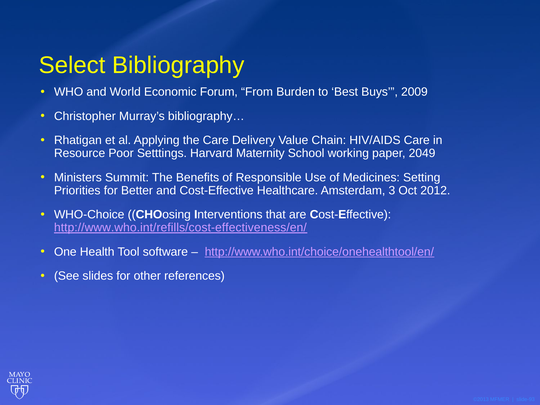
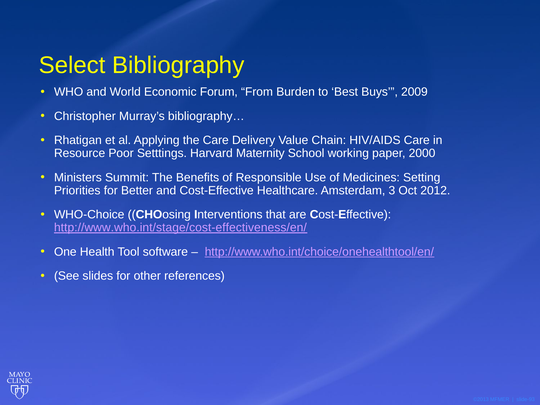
2049: 2049 -> 2000
http://www.who.int/refills/cost-effectiveness/en/: http://www.who.int/refills/cost-effectiveness/en/ -> http://www.who.int/stage/cost-effectiveness/en/
